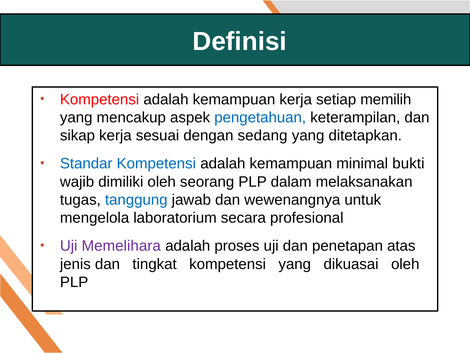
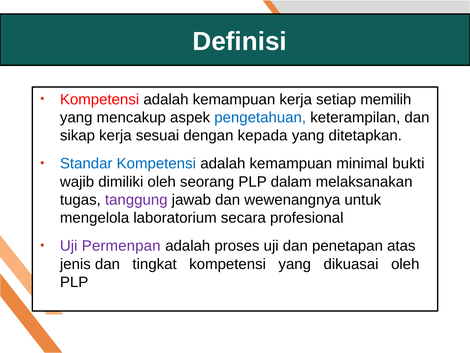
sedang: sedang -> kepada
tanggung colour: blue -> purple
Memelihara: Memelihara -> Permenpan
